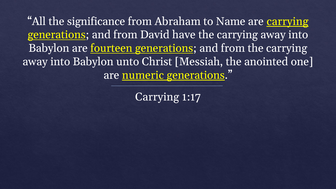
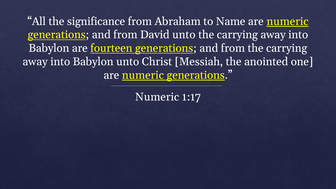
carrying at (288, 21): carrying -> numeric
David have: have -> unto
Carrying at (157, 97): Carrying -> Numeric
